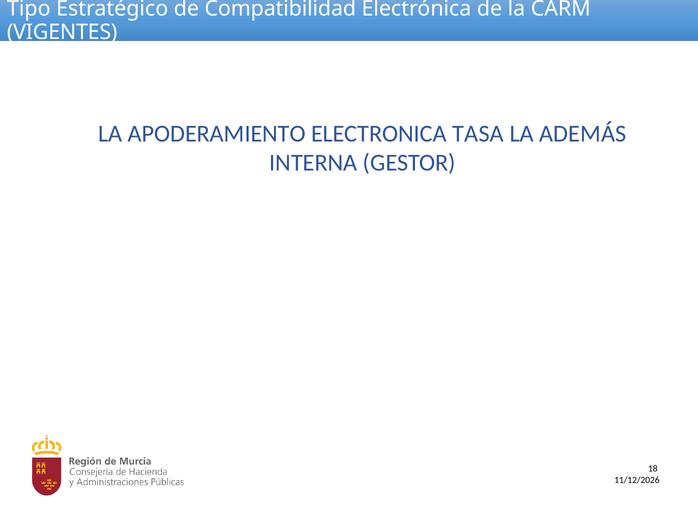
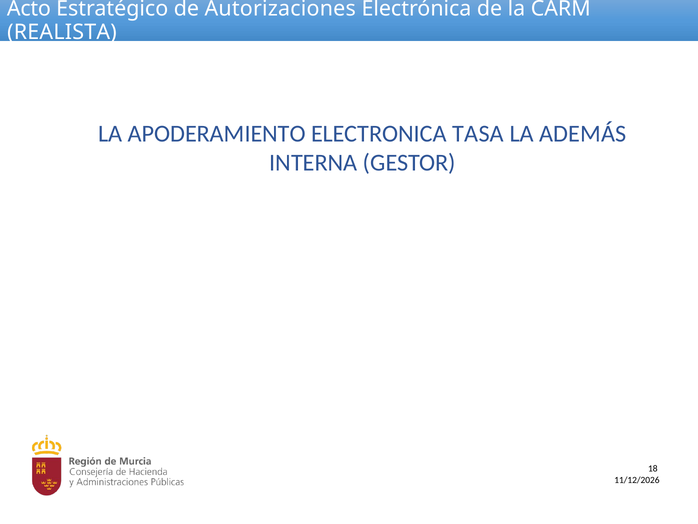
Tipo: Tipo -> Acto
Compatibilidad: Compatibilidad -> Autorizaciones
VIGENTES: VIGENTES -> REALISTA
